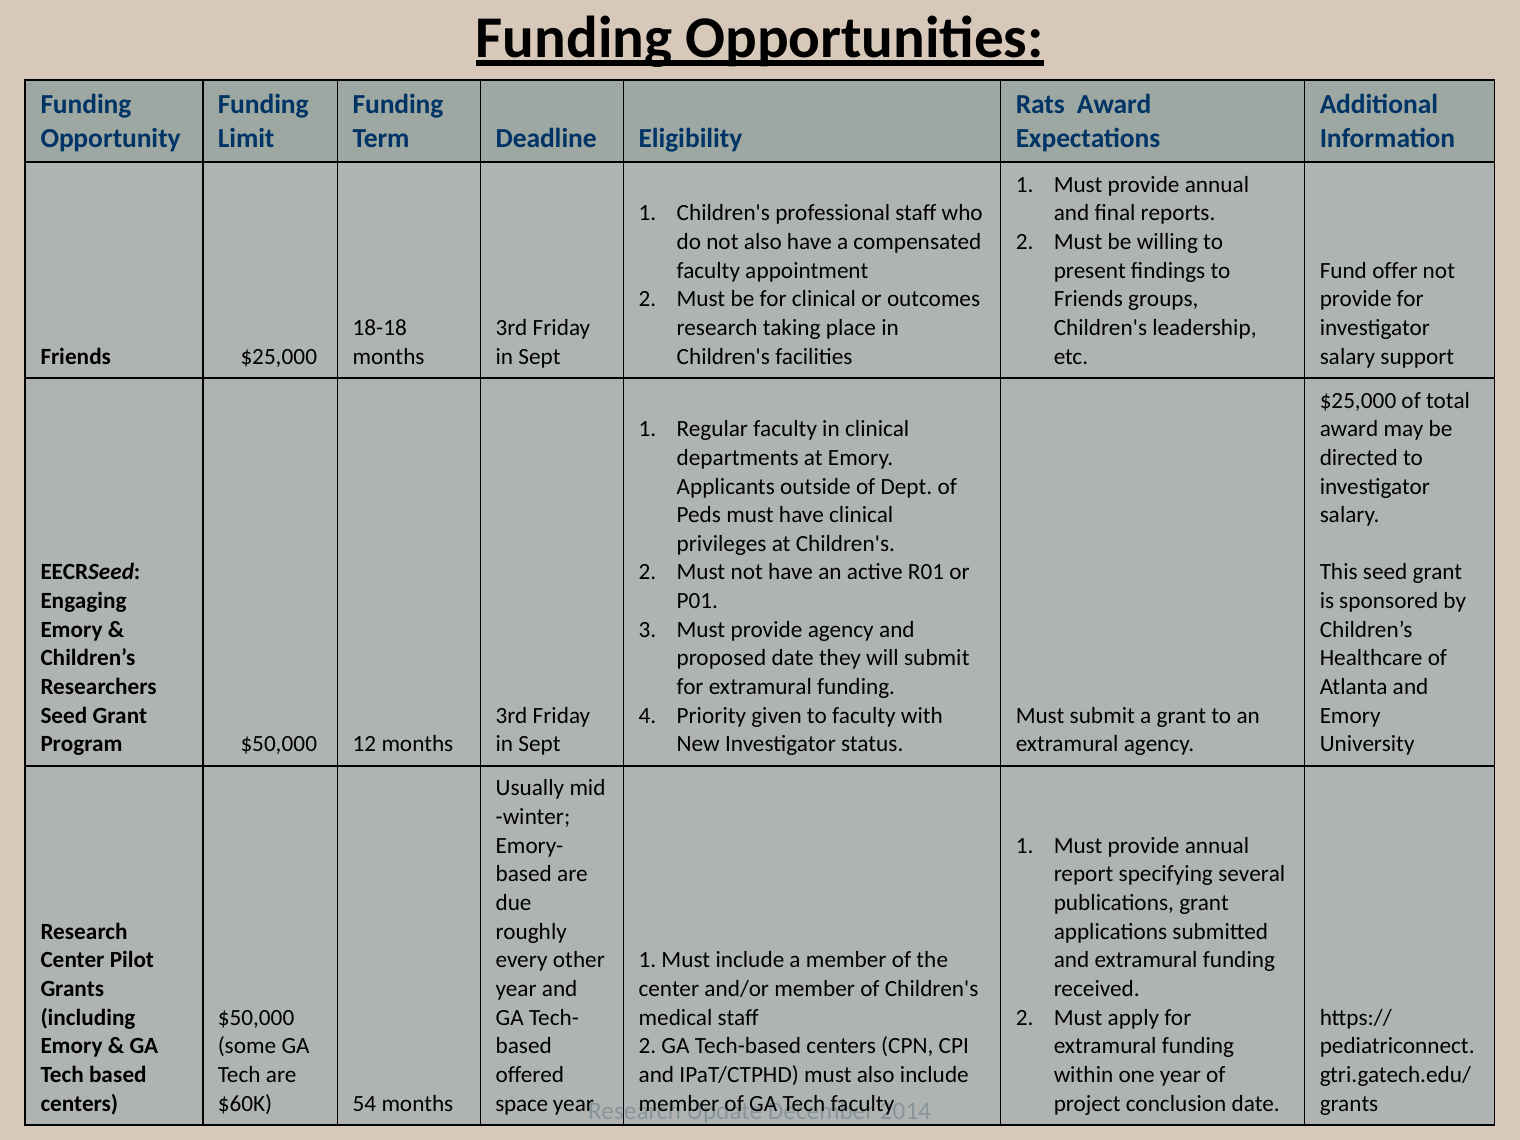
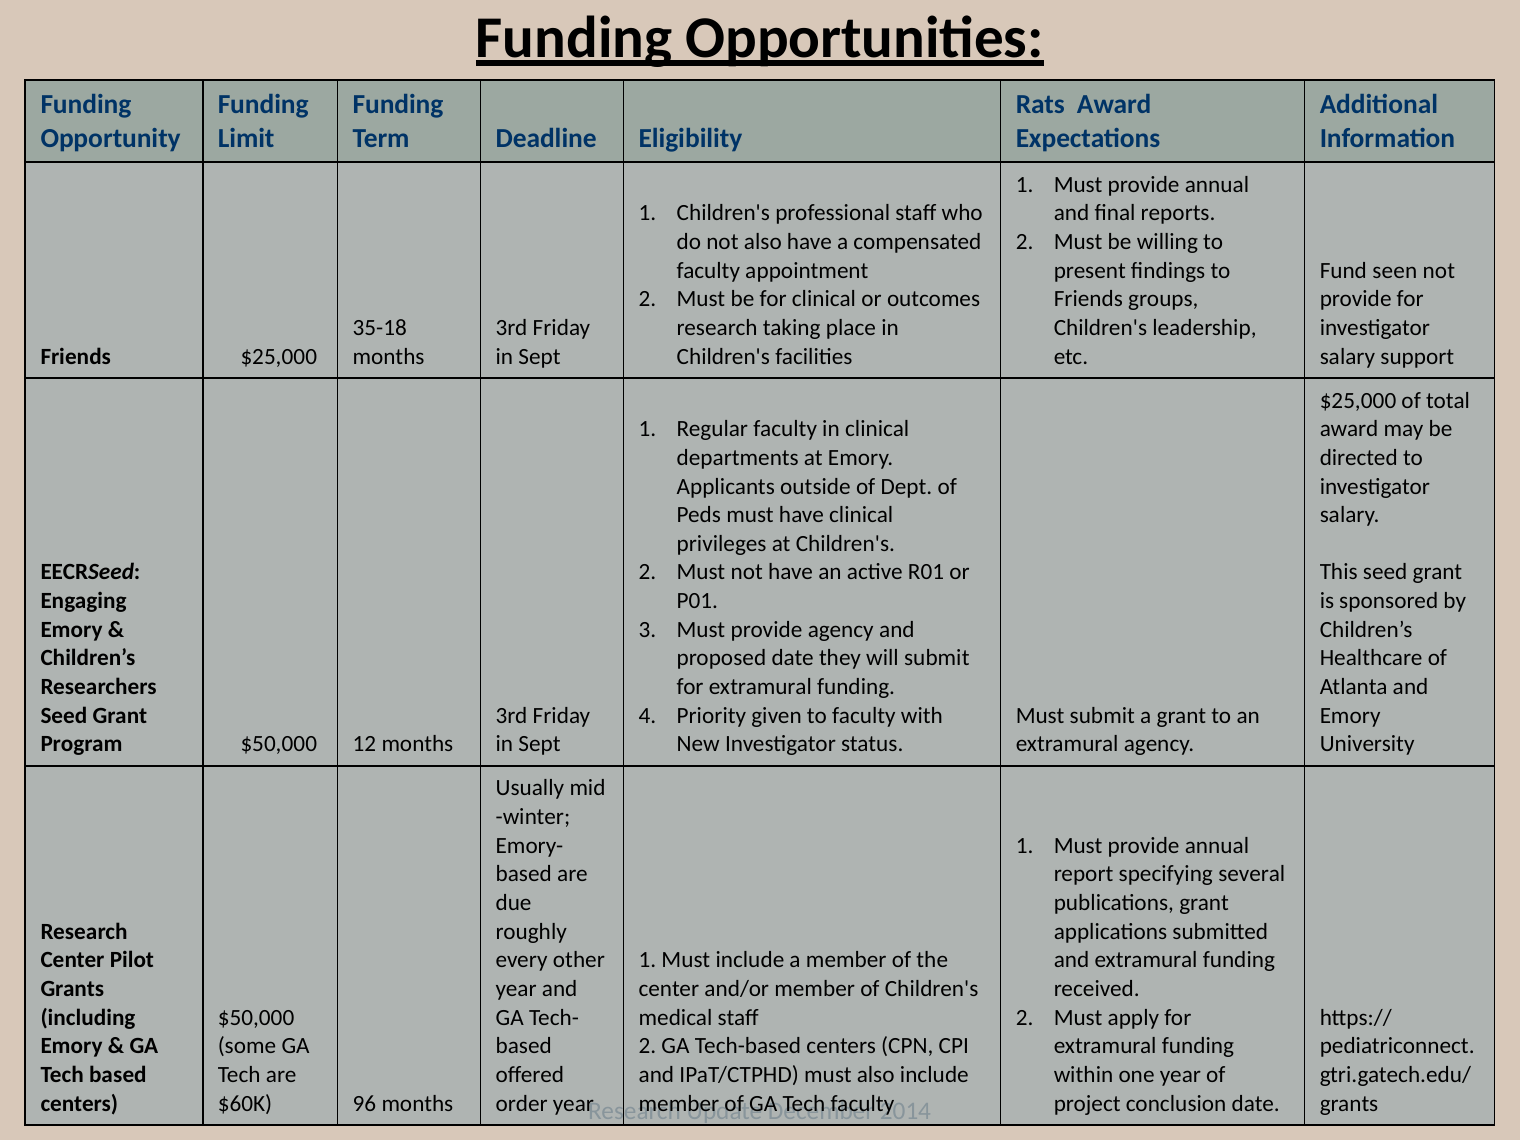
offer: offer -> seen
18-18: 18-18 -> 35-18
54: 54 -> 96
space: space -> order
